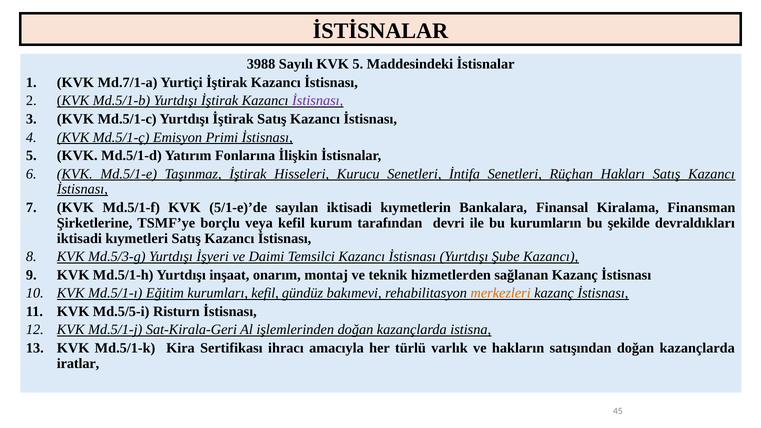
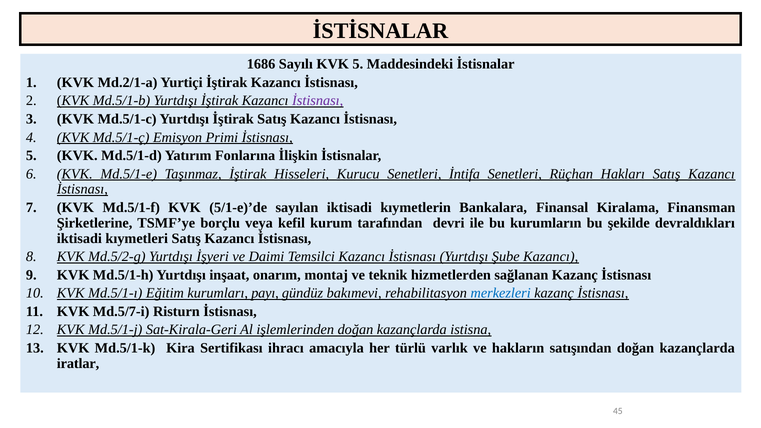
3988: 3988 -> 1686
Md.7/1-a: Md.7/1-a -> Md.2/1-a
Md.5/3-g: Md.5/3-g -> Md.5/2-g
kurumları kefil: kefil -> payı
merkezleri colour: orange -> blue
Md.5/5-i: Md.5/5-i -> Md.5/7-i
